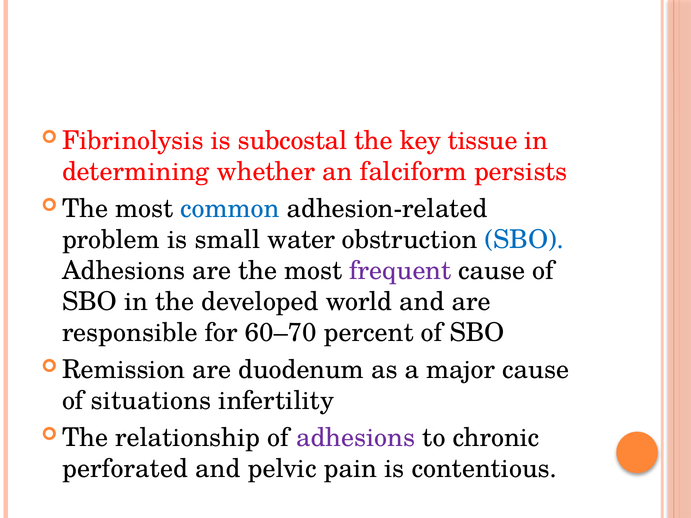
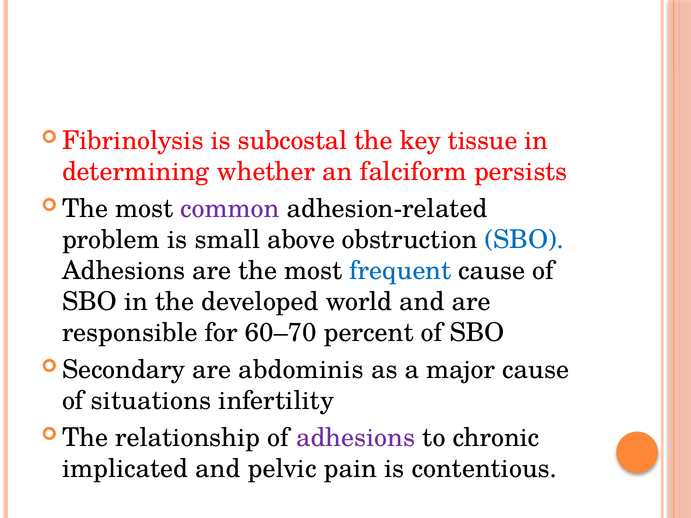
common colour: blue -> purple
water: water -> above
frequent colour: purple -> blue
Remission: Remission -> Secondary
duodenum: duodenum -> abdominis
perforated: perforated -> implicated
